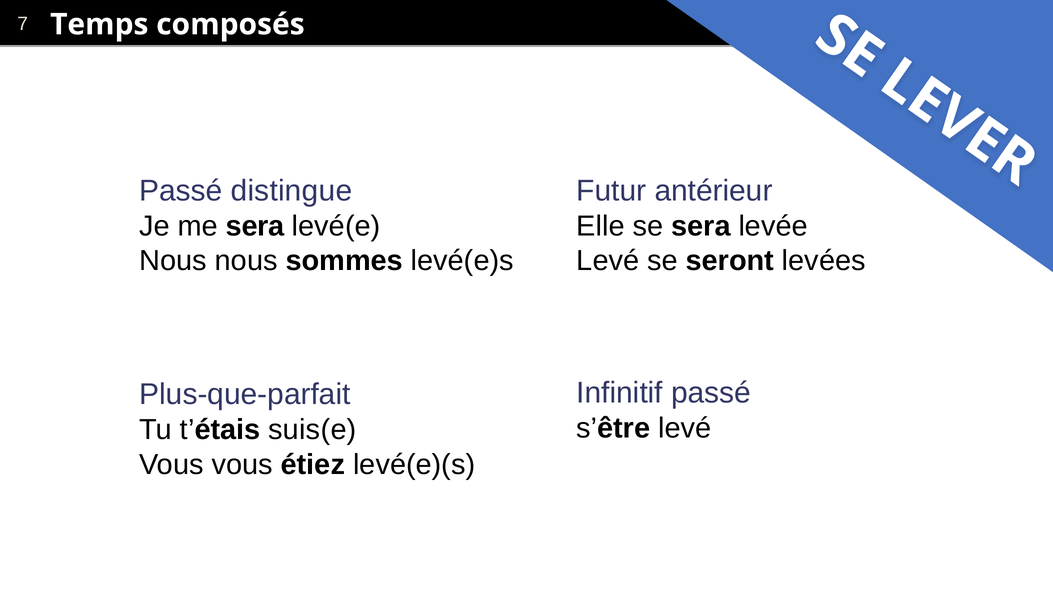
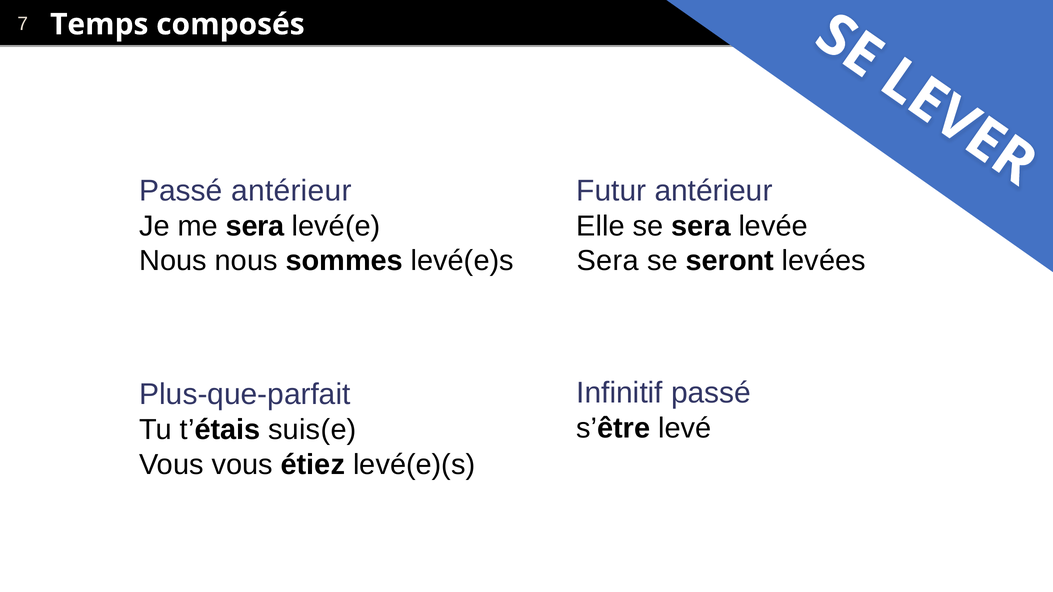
Passé distingue: distingue -> antérieur
Levé at (608, 261): Levé -> Sera
